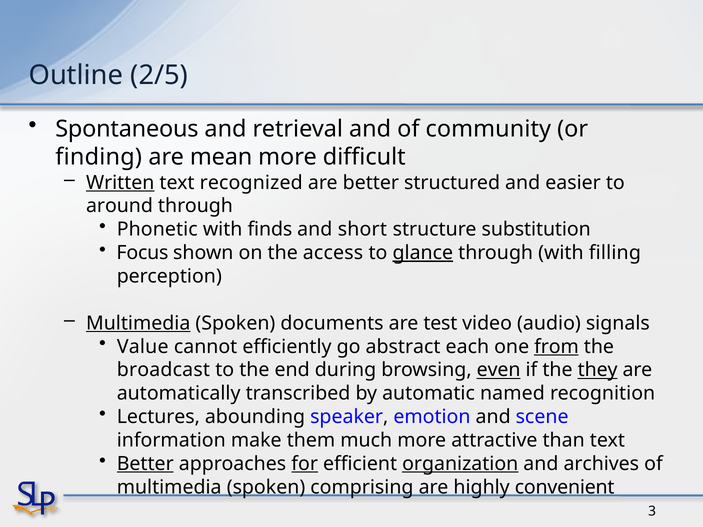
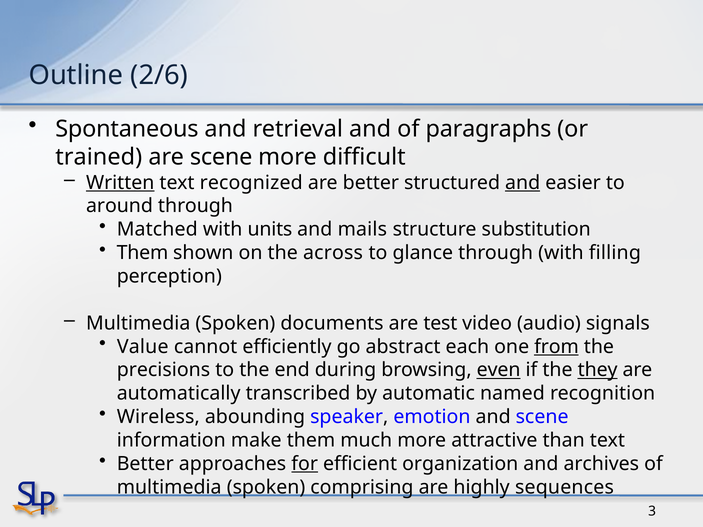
2/5: 2/5 -> 2/6
community: community -> paragraphs
finding: finding -> trained
are mean: mean -> scene
and at (523, 183) underline: none -> present
Phonetic: Phonetic -> Matched
finds: finds -> units
short: short -> mails
Focus at (142, 253): Focus -> Them
access: access -> across
glance underline: present -> none
Multimedia at (138, 323) underline: present -> none
broadcast: broadcast -> precisions
Lectures: Lectures -> Wireless
Better at (145, 464) underline: present -> none
organization underline: present -> none
convenient: convenient -> sequences
